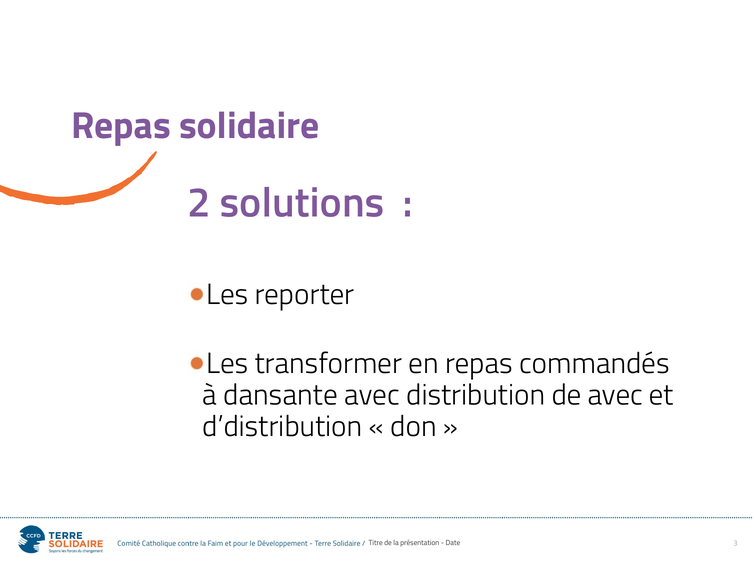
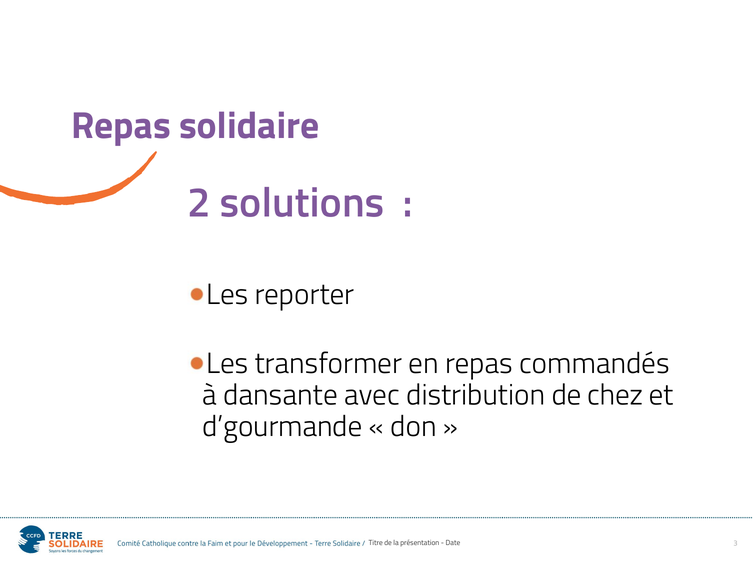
de avec: avec -> chez
d’distribution: d’distribution -> d’gourmande
